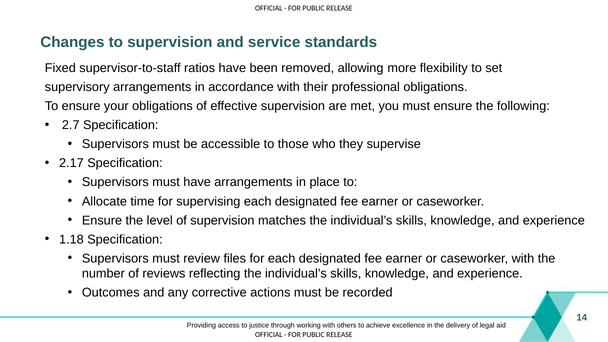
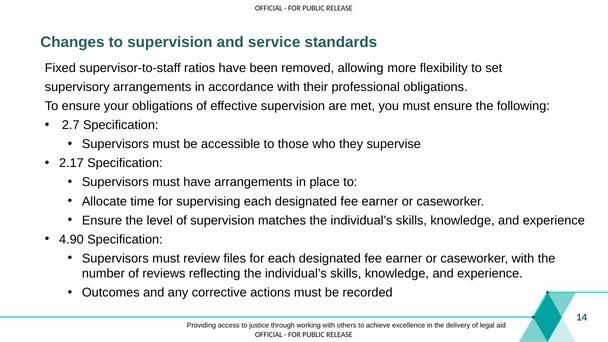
1.18: 1.18 -> 4.90
